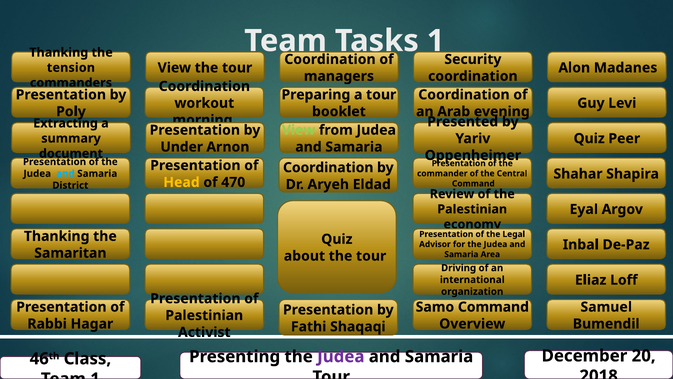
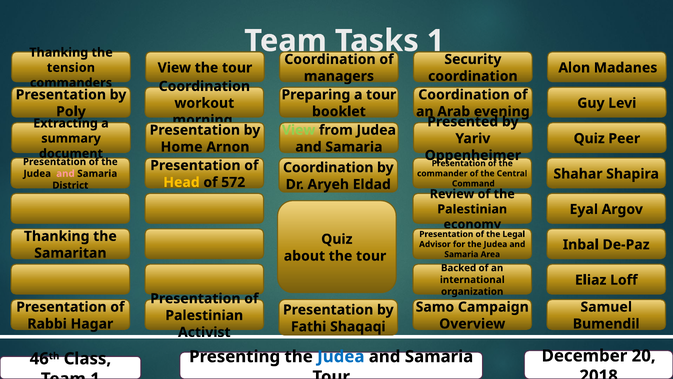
Under: Under -> Home
and at (65, 173) colour: light blue -> pink
470: 470 -> 572
Driving: Driving -> Backed
Samo Command: Command -> Campaign
Judea at (341, 356) colour: purple -> blue
